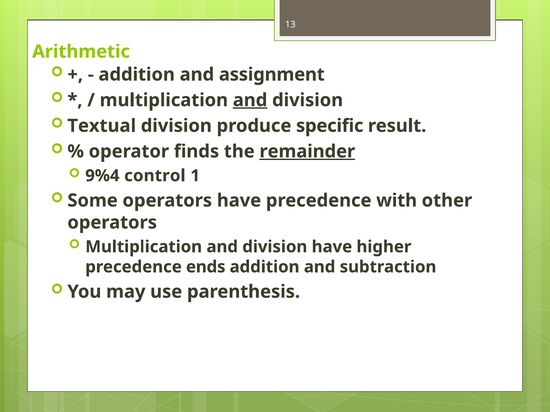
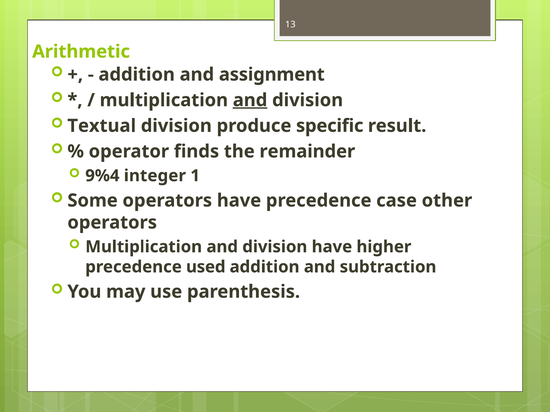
remainder underline: present -> none
control: control -> integer
with: with -> case
ends: ends -> used
